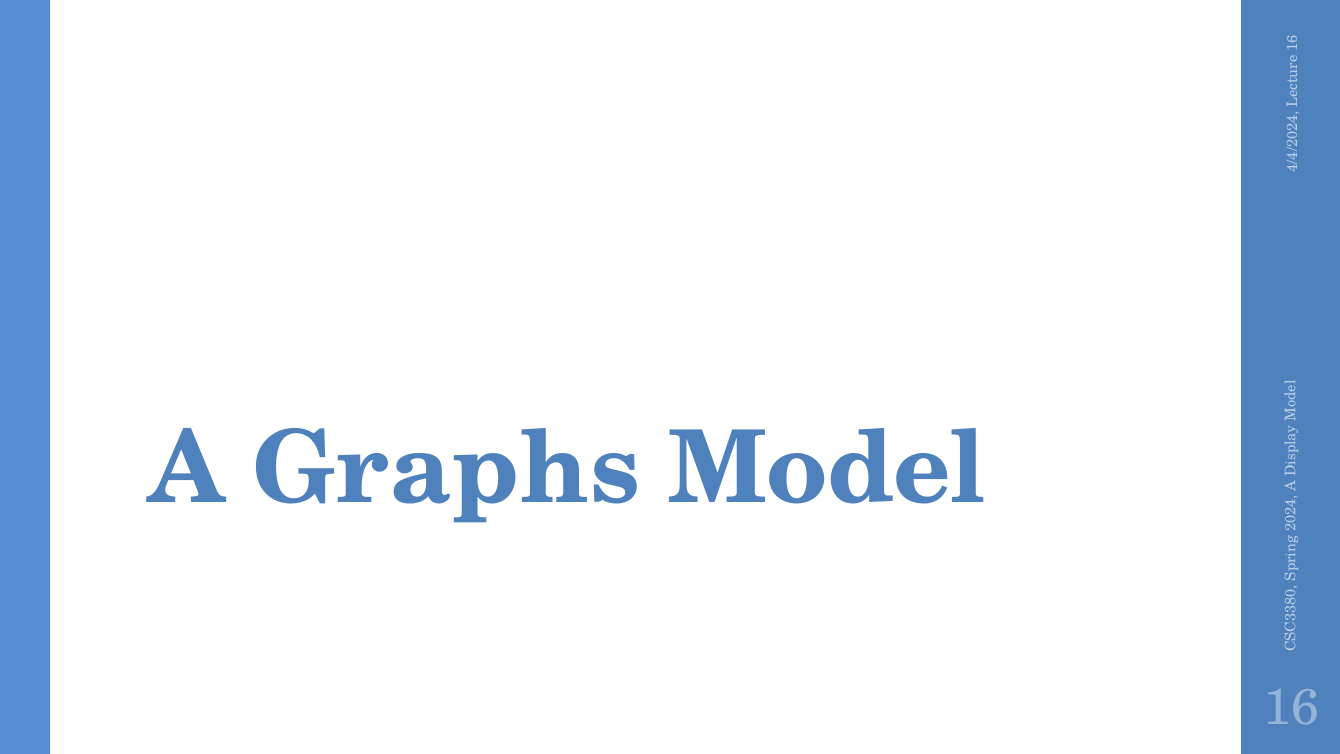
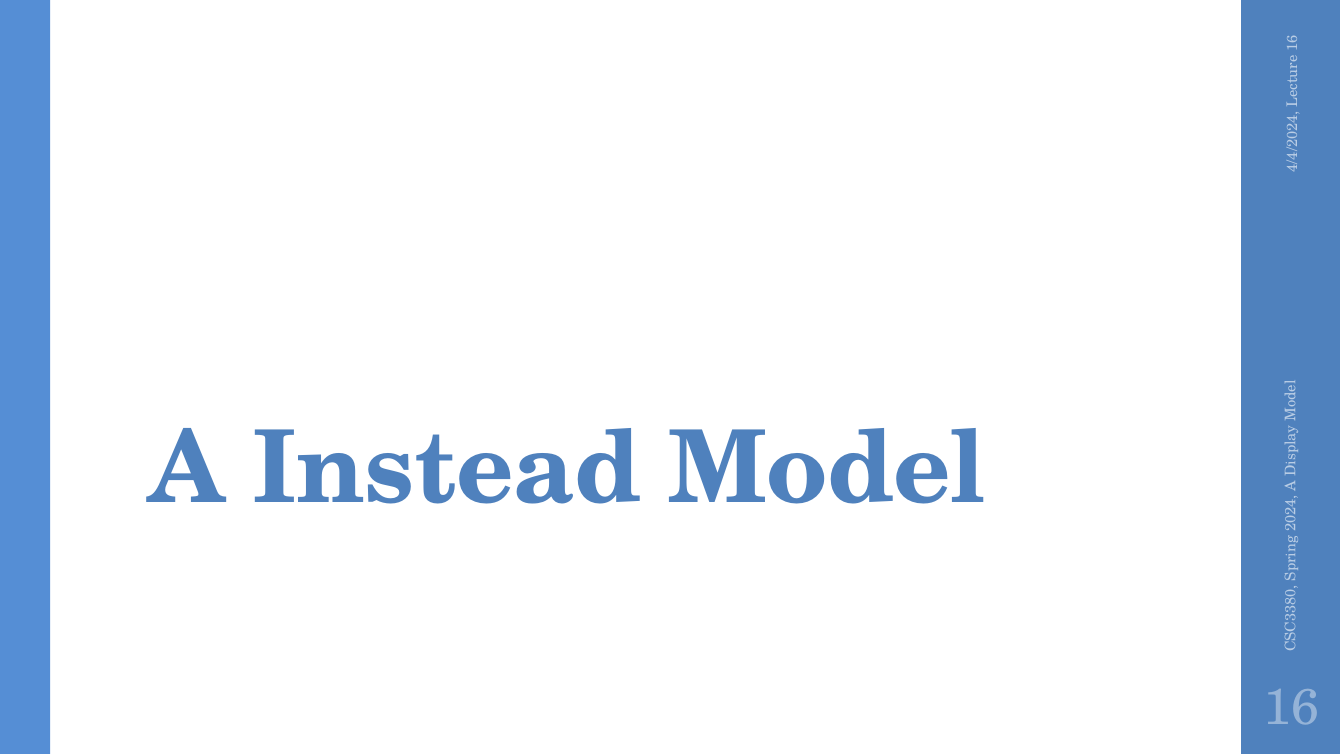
Graphs: Graphs -> Instead
